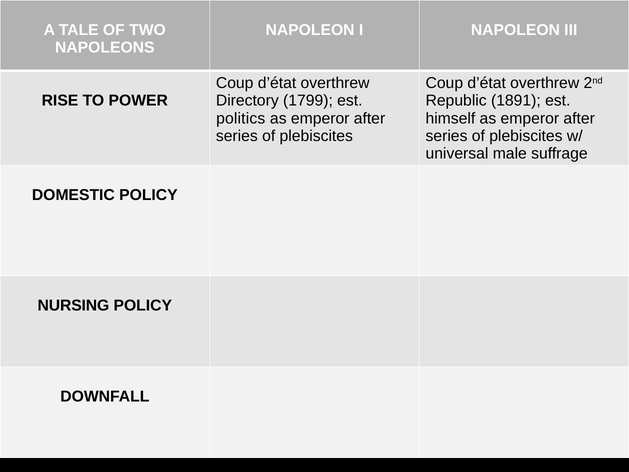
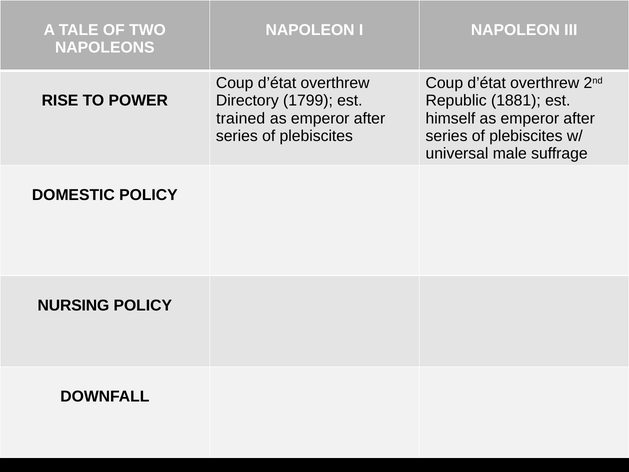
1891: 1891 -> 1881
politics: politics -> trained
